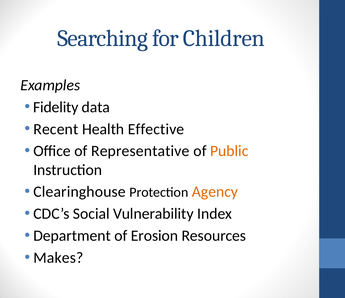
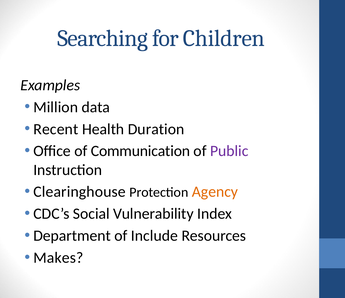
Fidelity: Fidelity -> Million
Effective: Effective -> Duration
Representative: Representative -> Communication
Public colour: orange -> purple
Erosion: Erosion -> Include
